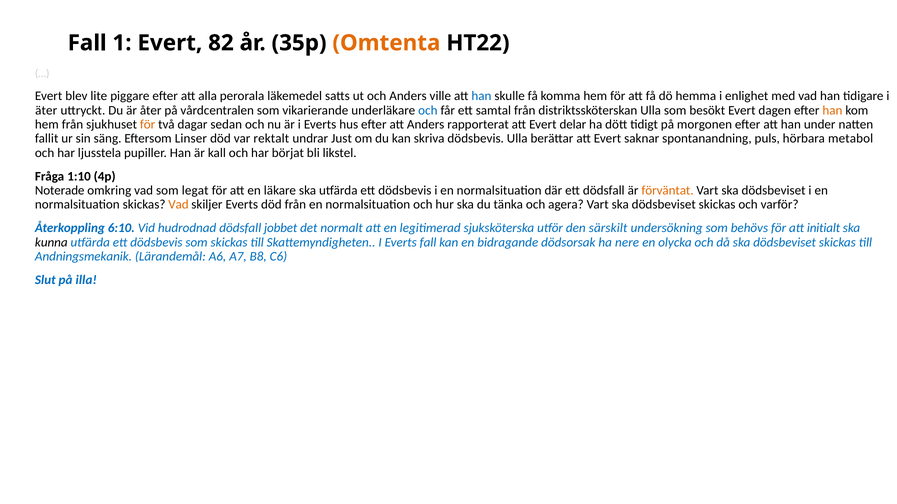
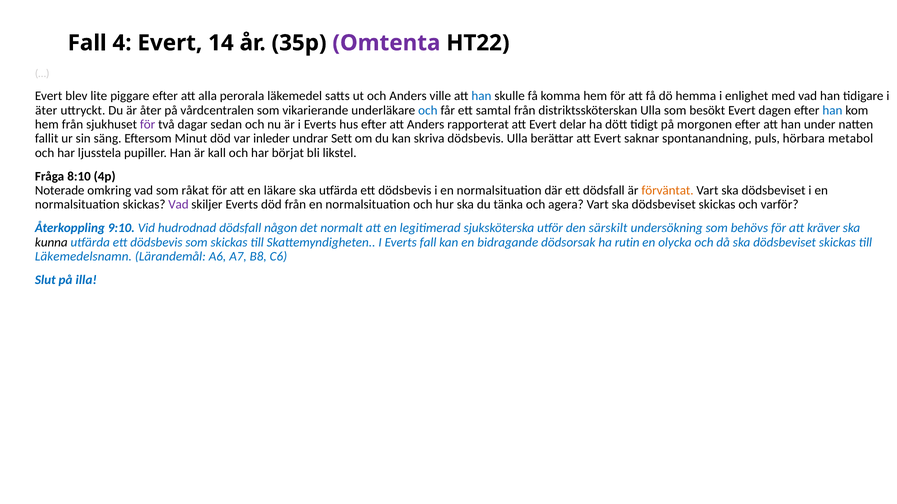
1: 1 -> 4
82: 82 -> 14
Omtenta colour: orange -> purple
han at (832, 110) colour: orange -> blue
för at (148, 125) colour: orange -> purple
Linser: Linser -> Minut
rektalt: rektalt -> inleder
Just: Just -> Sett
1:10: 1:10 -> 8:10
legat: legat -> råkat
Vad at (178, 205) colour: orange -> purple
6:10: 6:10 -> 9:10
jobbet: jobbet -> någon
initialt: initialt -> kräver
nere: nere -> rutin
Andningsmekanik: Andningsmekanik -> Läkemedelsnamn
